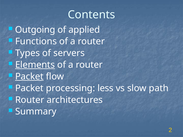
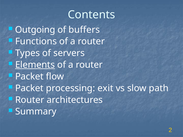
applied: applied -> buffers
Packet at (29, 77) underline: present -> none
less: less -> exit
